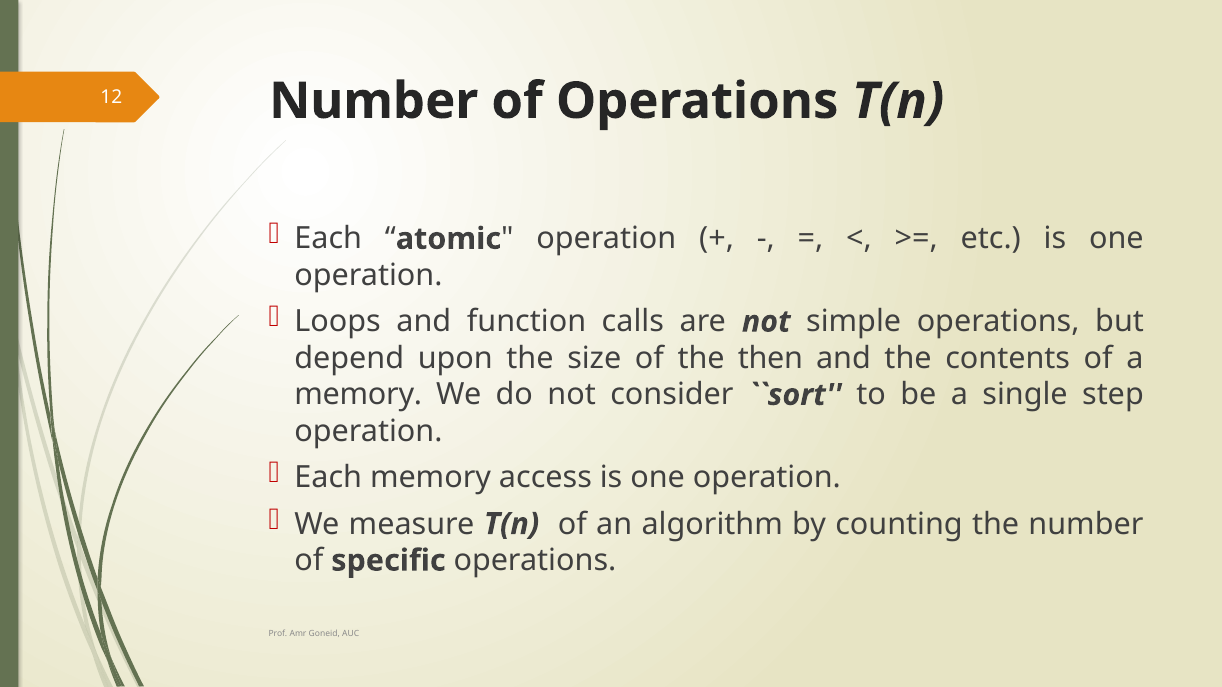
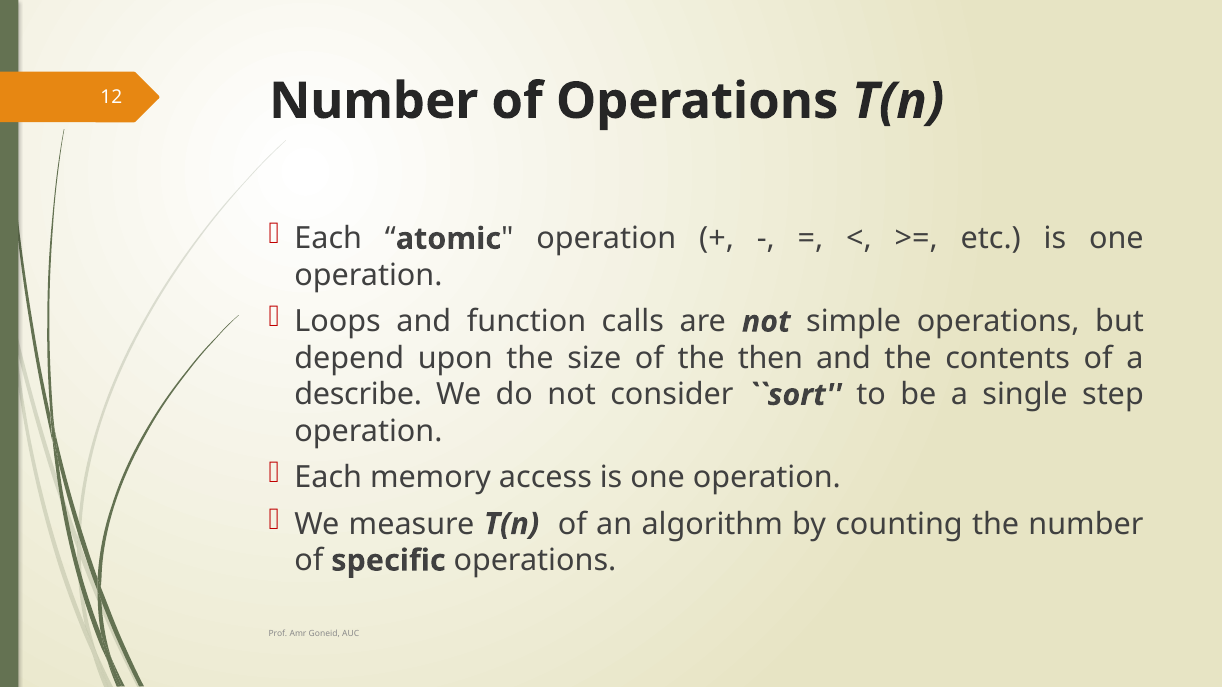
memory at (358, 395): memory -> describe
